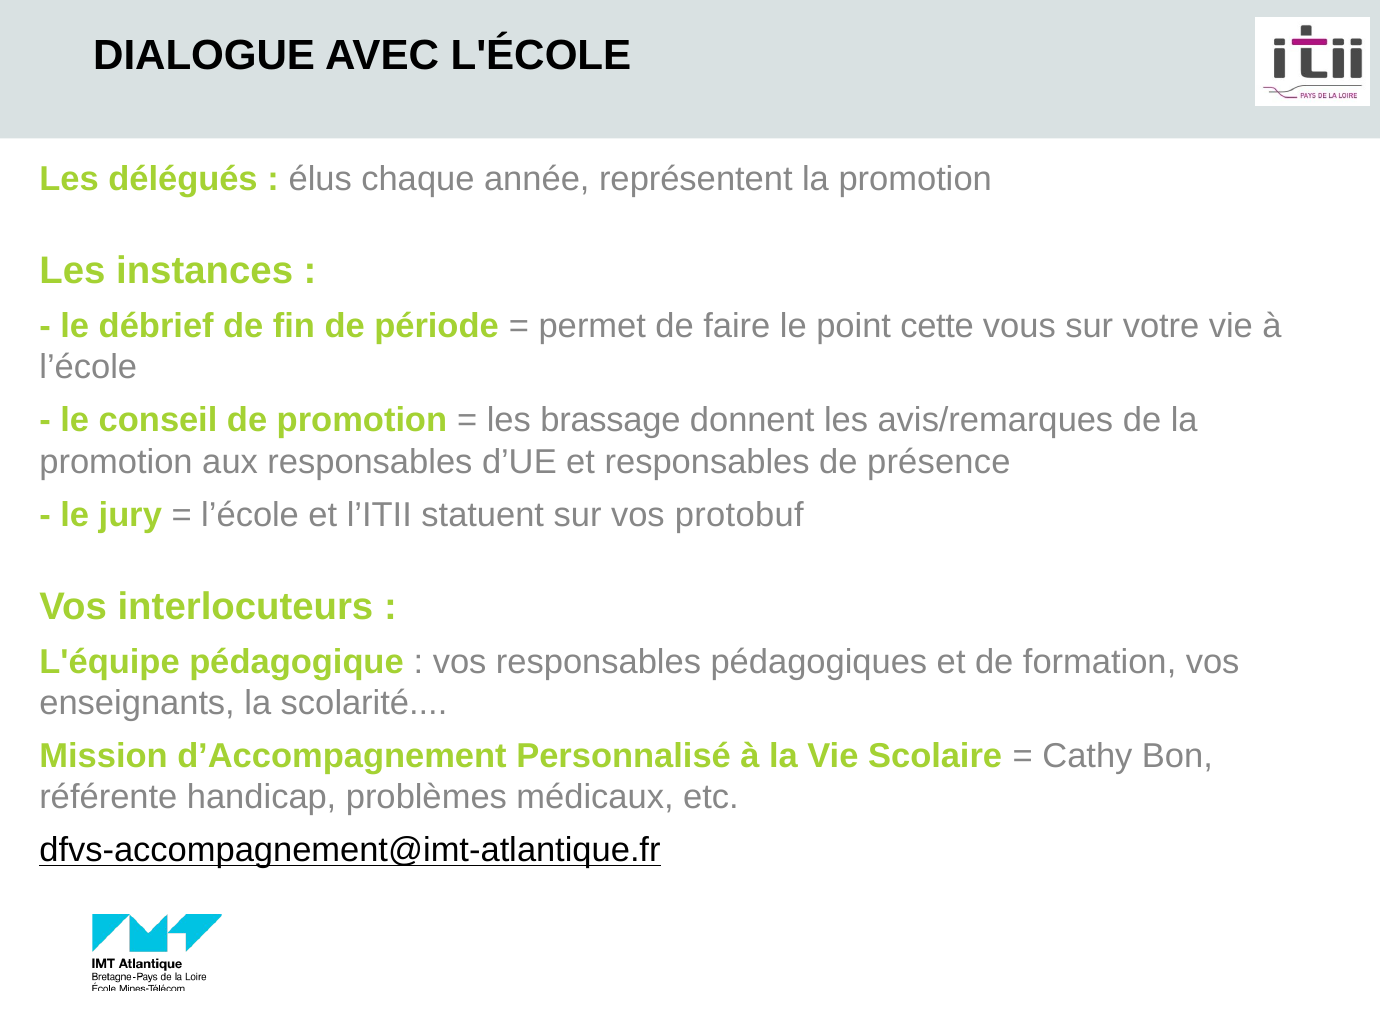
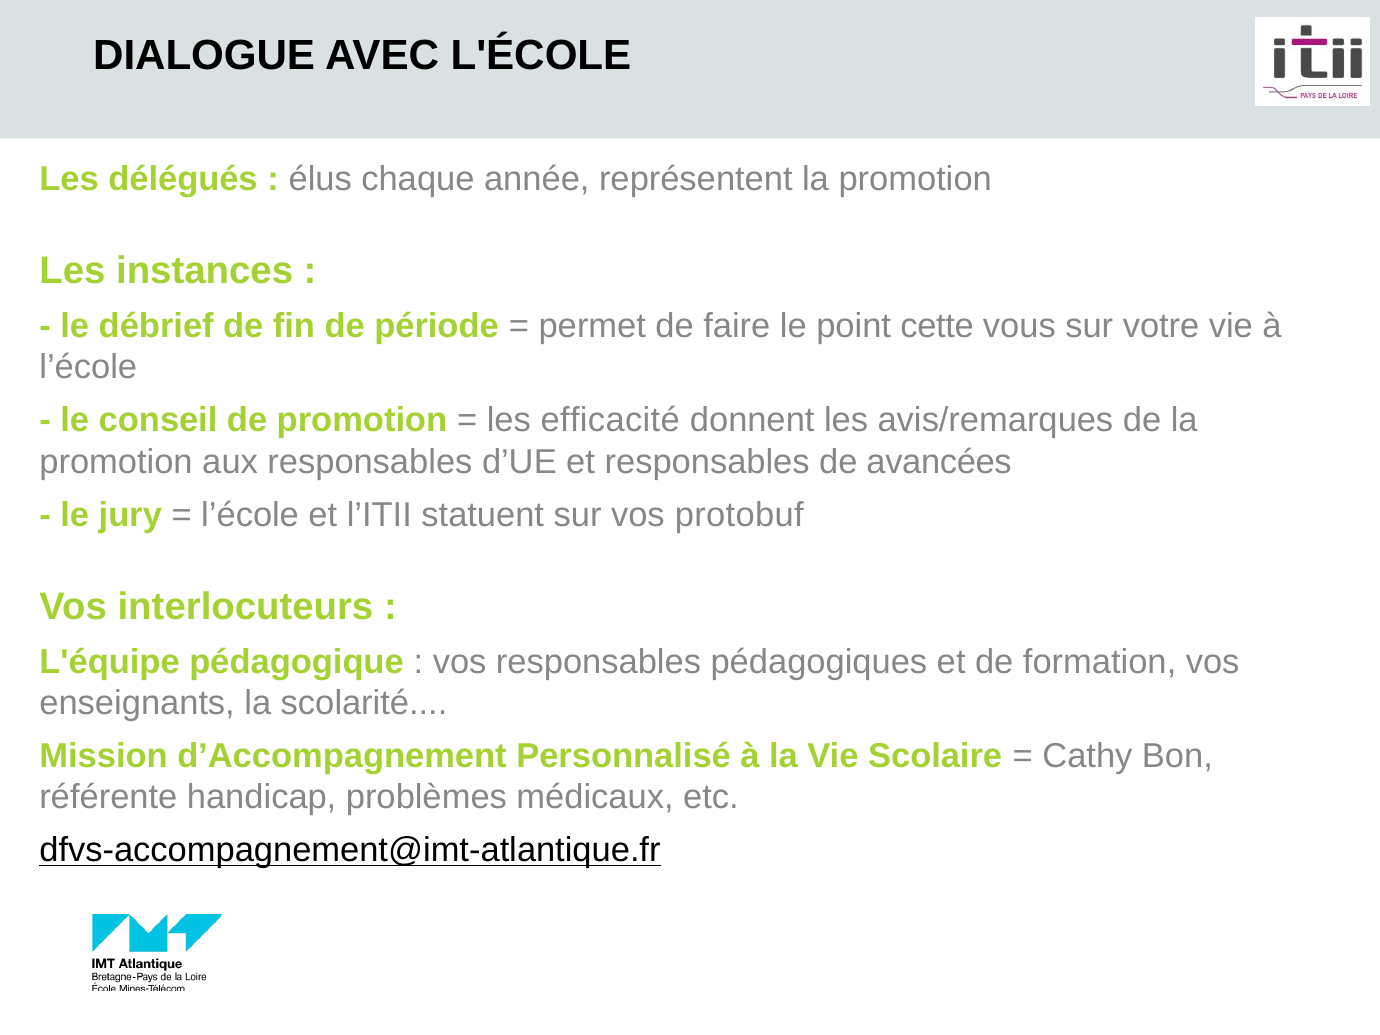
brassage: brassage -> efficacité
présence: présence -> avancées
